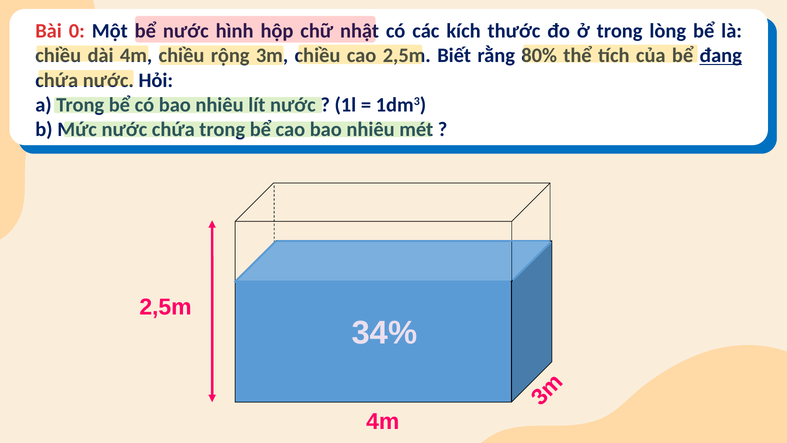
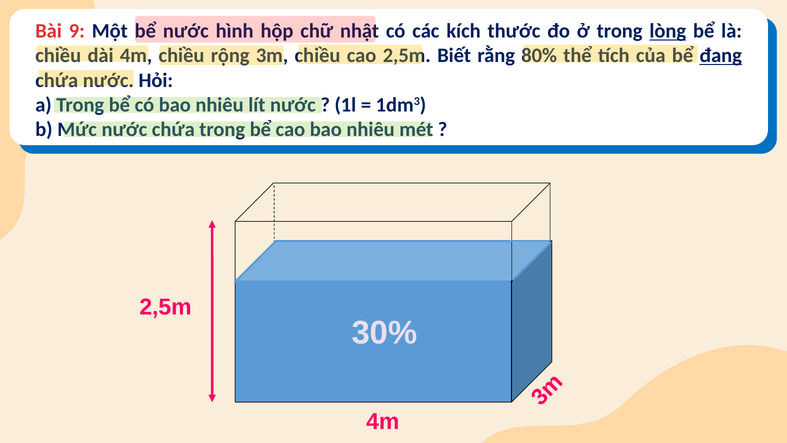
0: 0 -> 9
lòng underline: none -> present
34%: 34% -> 30%
